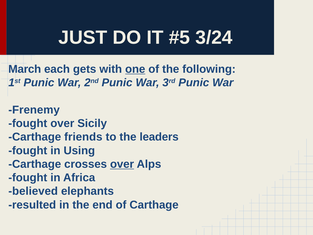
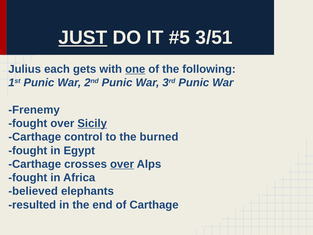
JUST underline: none -> present
3/24: 3/24 -> 3/51
March: March -> Julius
Sicily underline: none -> present
friends: friends -> control
leaders: leaders -> burned
Using: Using -> Egypt
